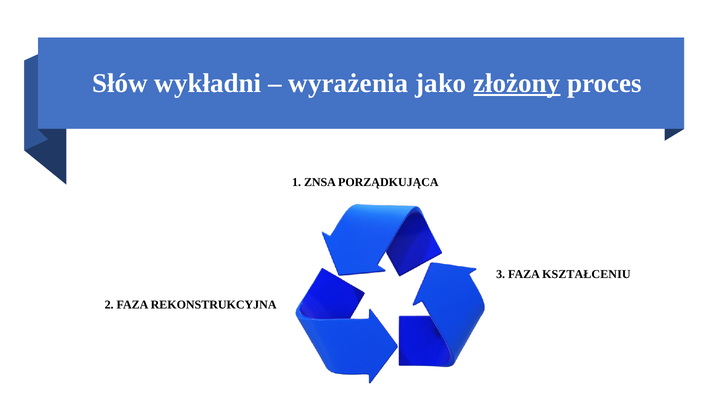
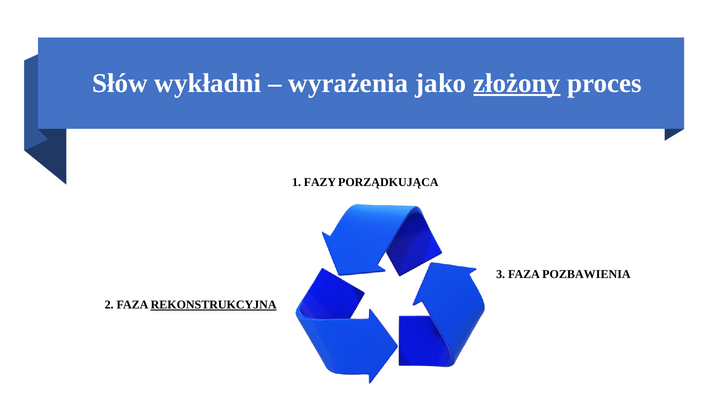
ZNSA: ZNSA -> FAZY
KSZTAŁCENIU: KSZTAŁCENIU -> POZBAWIENIA
REKONSTRUKCYJNA underline: none -> present
